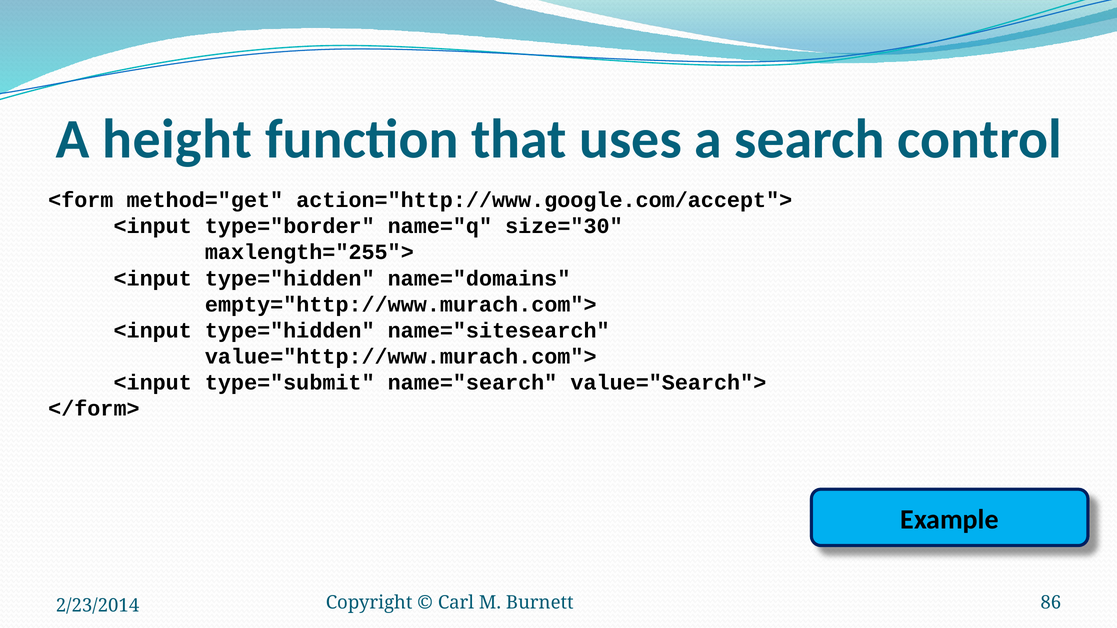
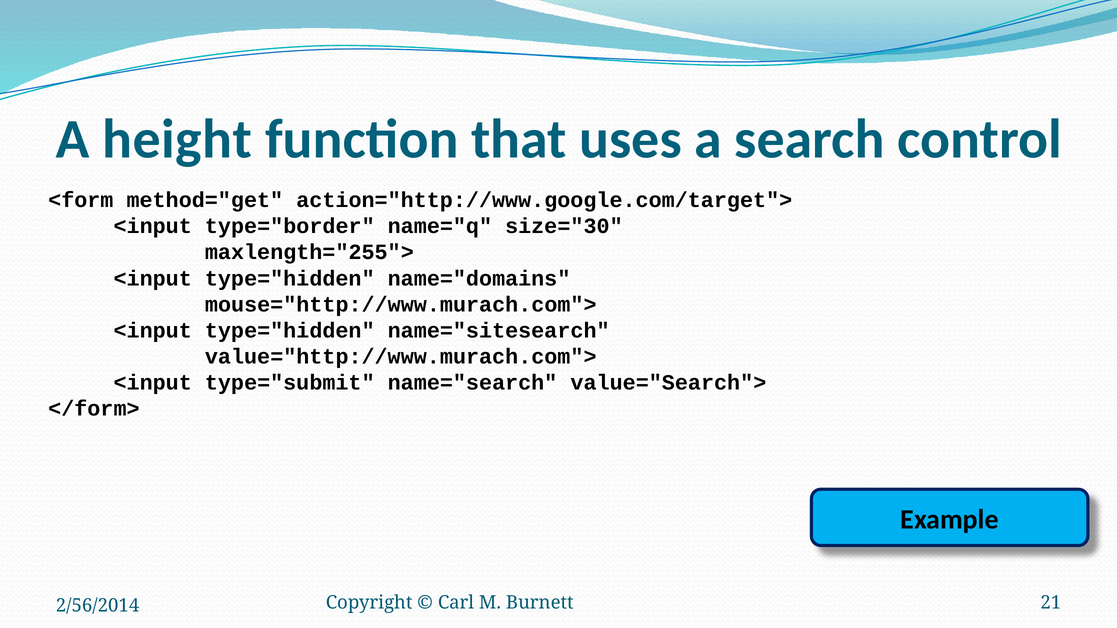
action="http://www.google.com/accept">: action="http://www.google.com/accept"> -> action="http://www.google.com/target">
empty="http://www.murach.com">: empty="http://www.murach.com"> -> mouse="http://www.murach.com">
86: 86 -> 21
2/23/2014: 2/23/2014 -> 2/56/2014
